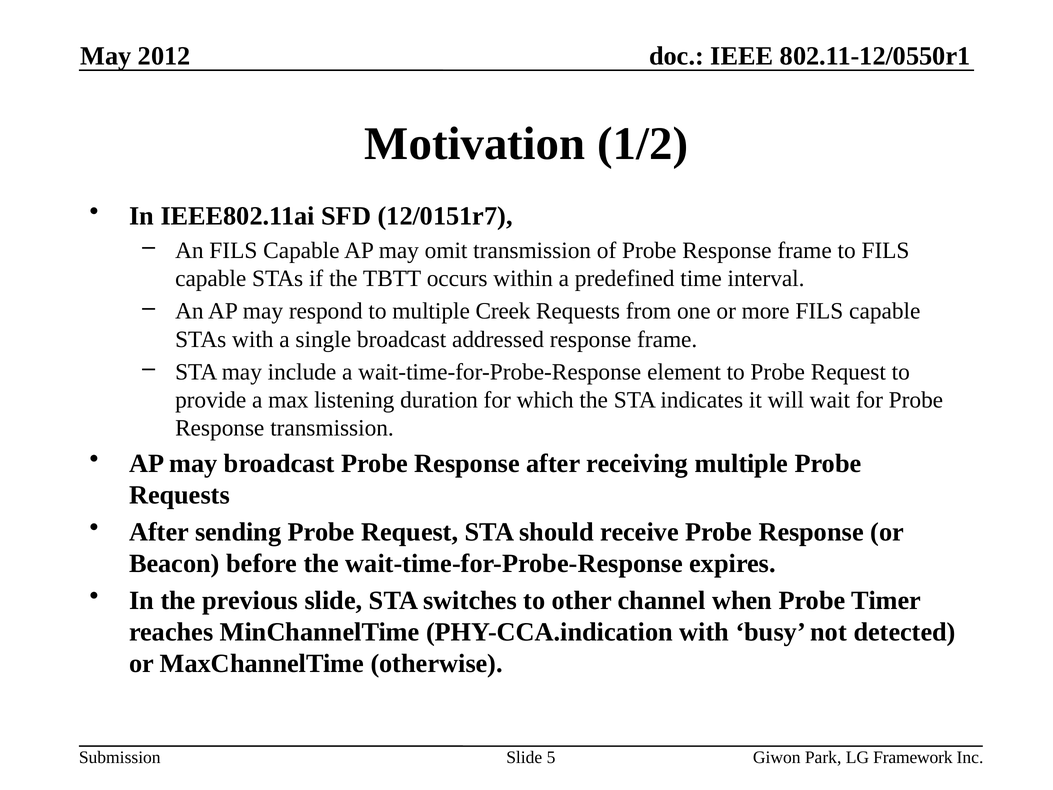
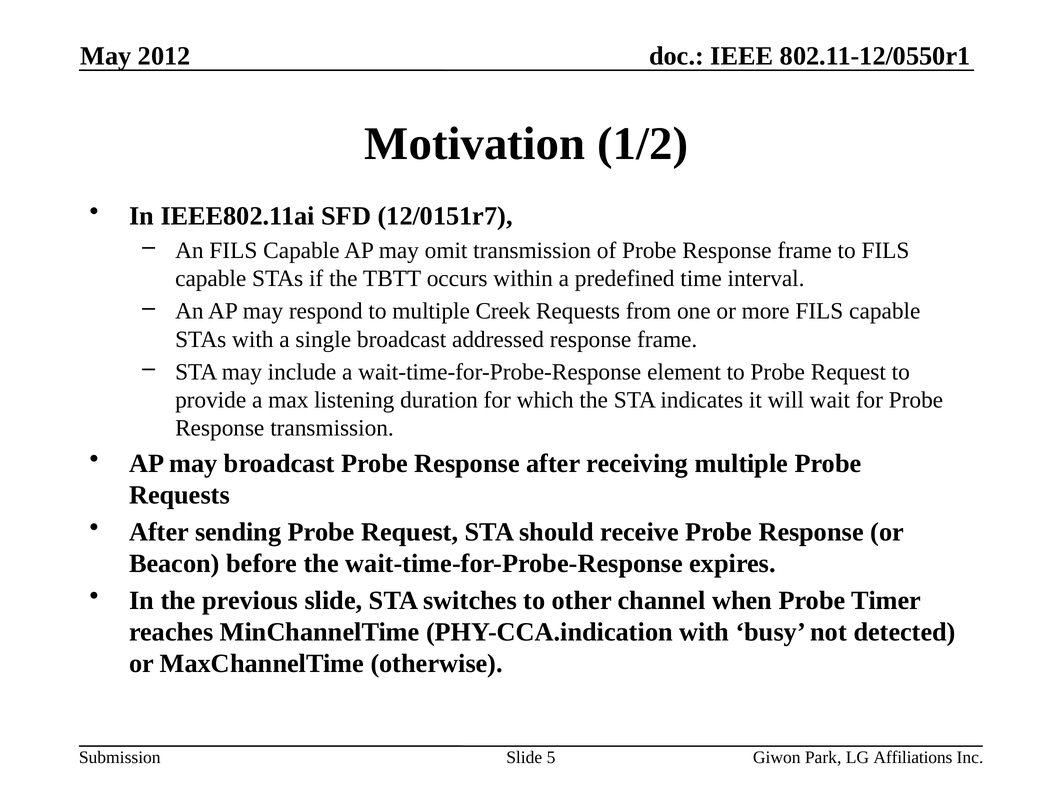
Framework: Framework -> Affiliations
